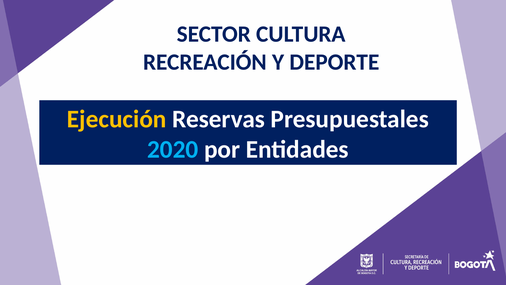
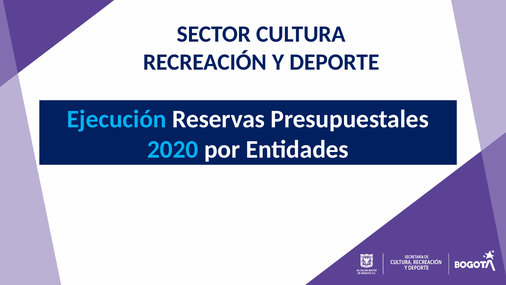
Ejecución colour: yellow -> light blue
